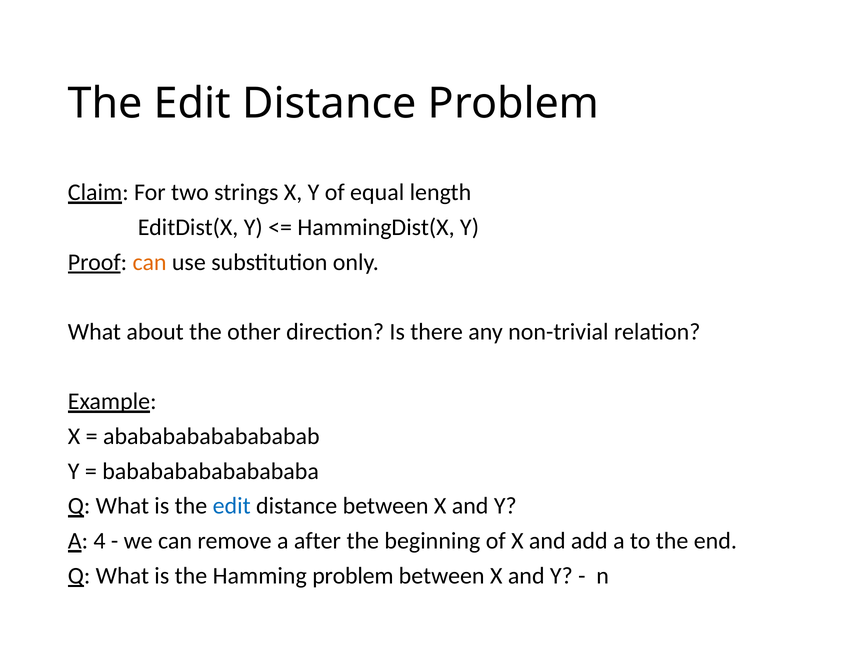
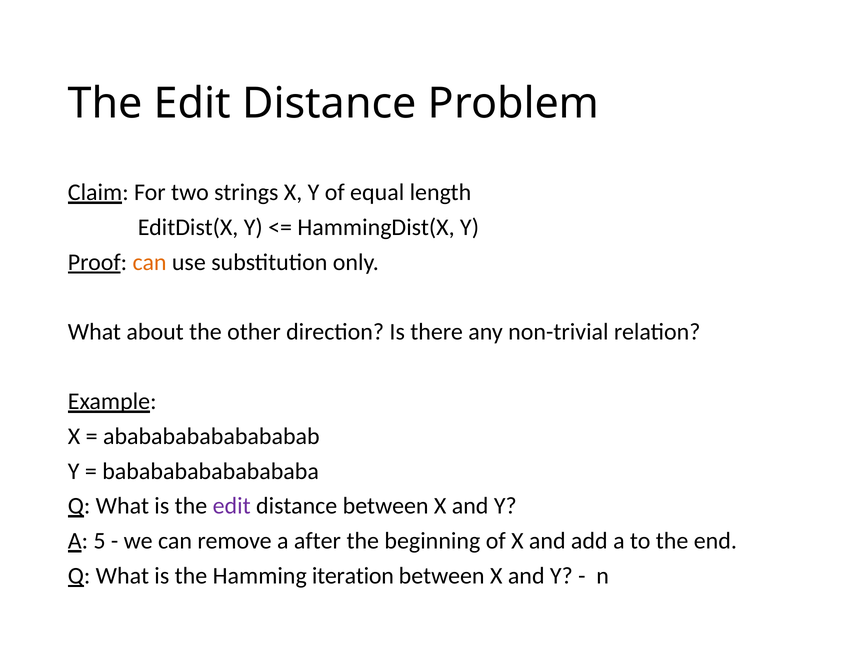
edit at (232, 506) colour: blue -> purple
4: 4 -> 5
Hamming problem: problem -> iteration
